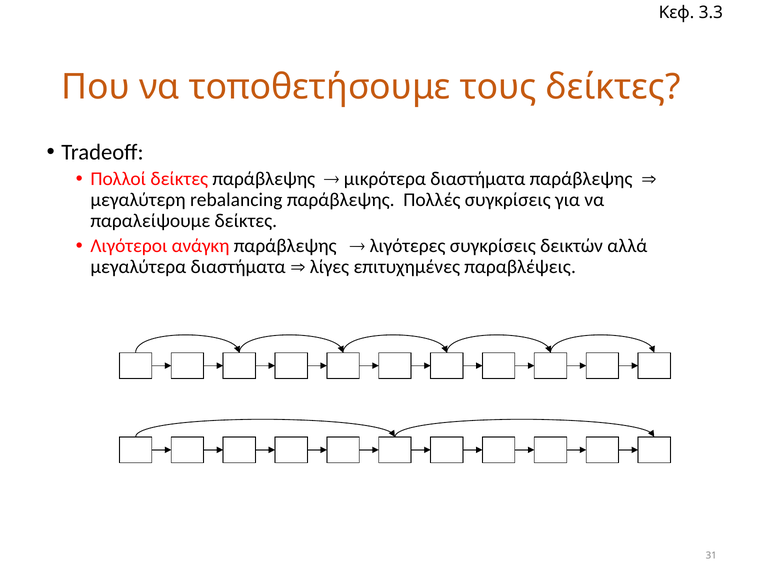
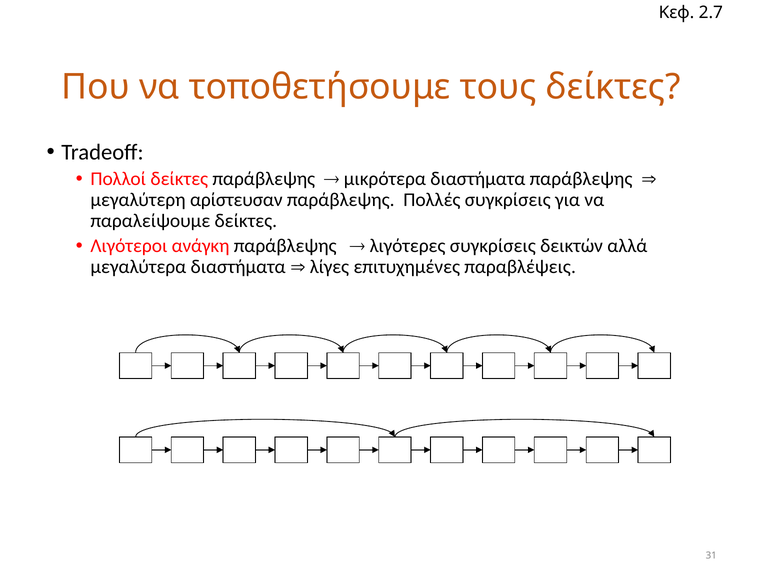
3.3: 3.3 -> 2.7
rebalancing: rebalancing -> αρίστευσαν
